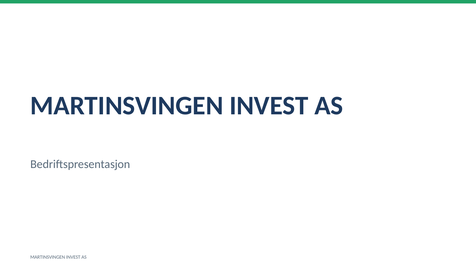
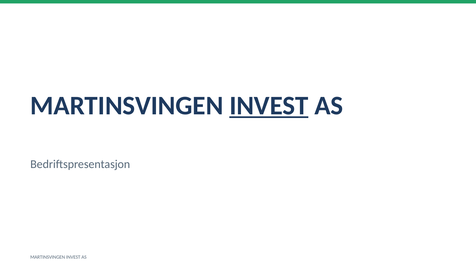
INVEST at (269, 106) underline: none -> present
